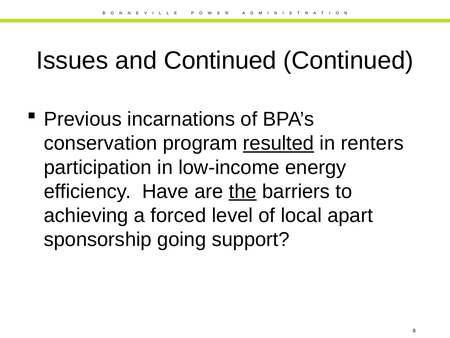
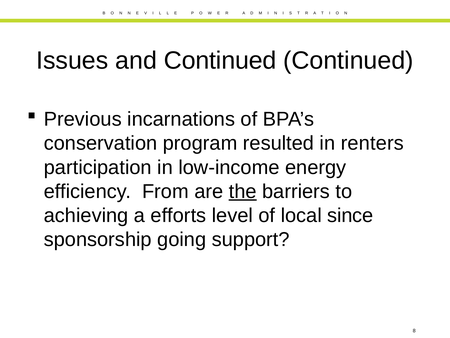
resulted underline: present -> none
Have: Have -> From
forced: forced -> efforts
apart: apart -> since
